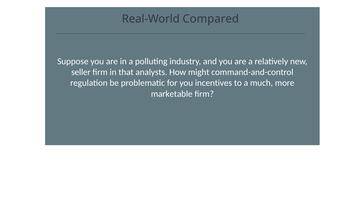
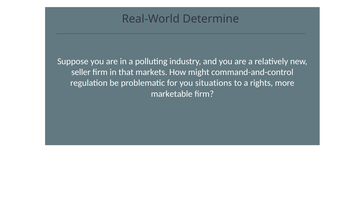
Compared: Compared -> Determine
analysts: analysts -> markets
incentives: incentives -> situations
much: much -> rights
